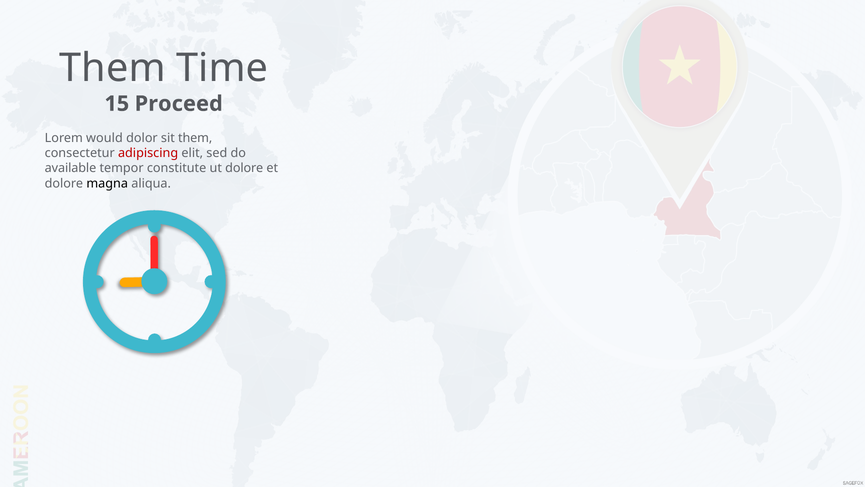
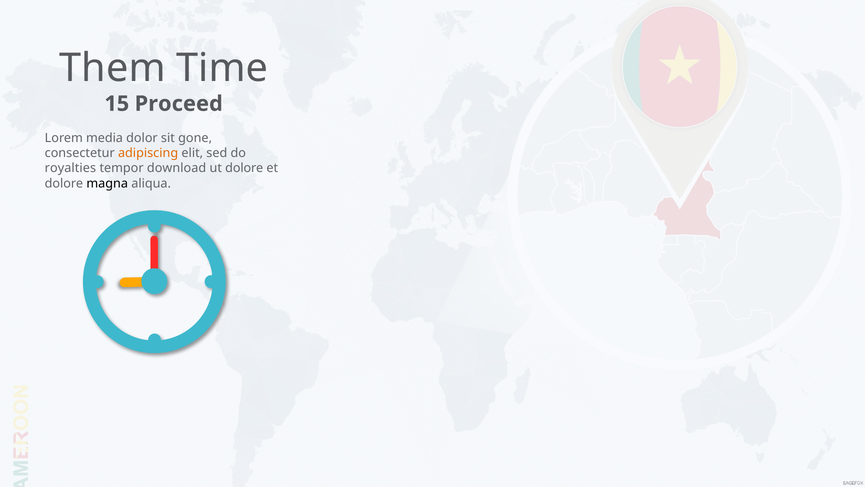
would: would -> media
sit them: them -> gone
adipiscing colour: red -> orange
available: available -> royalties
constitute: constitute -> download
